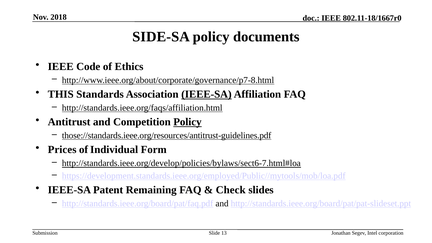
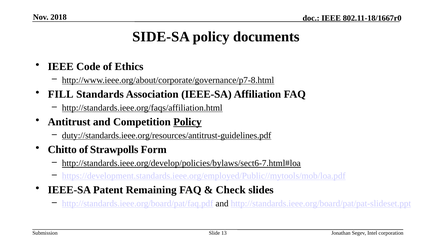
THIS: THIS -> FILL
IEEE-SA at (206, 94) underline: present -> none
those://standards.ieee.org/resources/antitrust-guidelines.pdf: those://standards.ieee.org/resources/antitrust-guidelines.pdf -> duty://standards.ieee.org/resources/antitrust-guidelines.pdf
Prices: Prices -> Chitto
Individual: Individual -> Strawpolls
